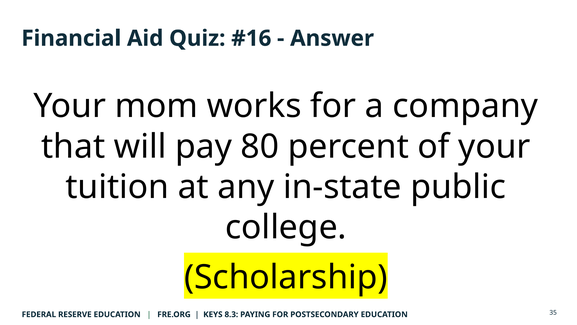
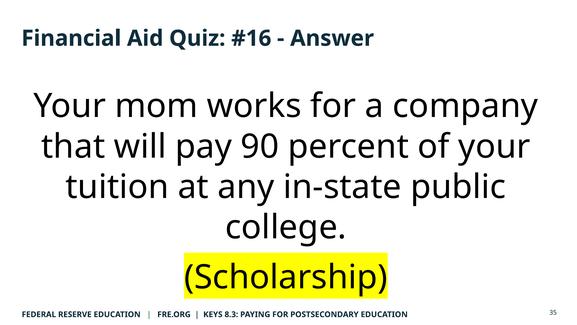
80: 80 -> 90
